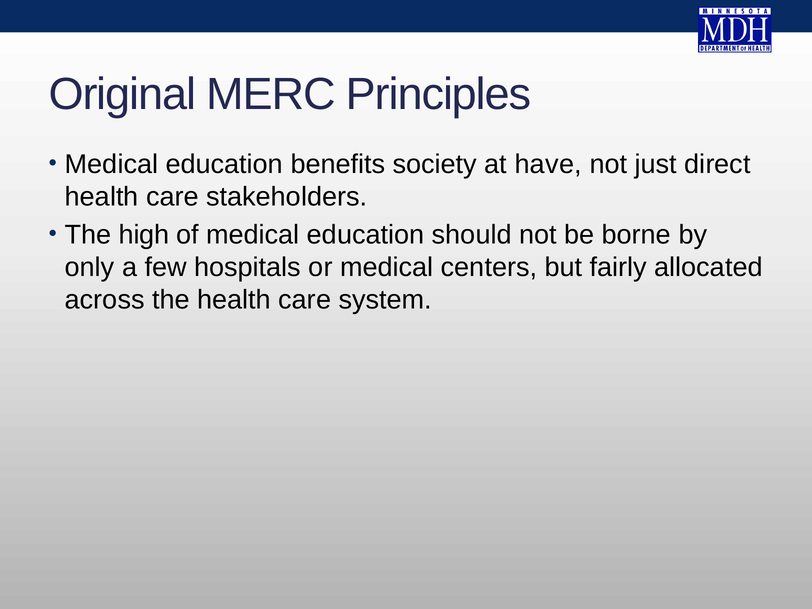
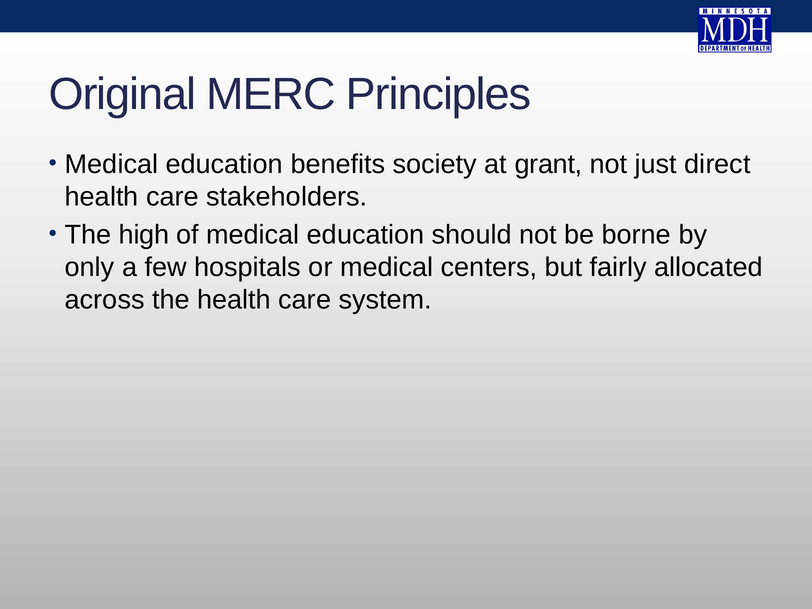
have: have -> grant
